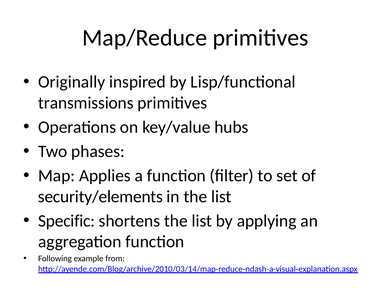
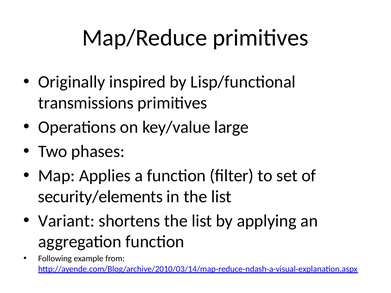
hubs: hubs -> large
Specific: Specific -> Variant
